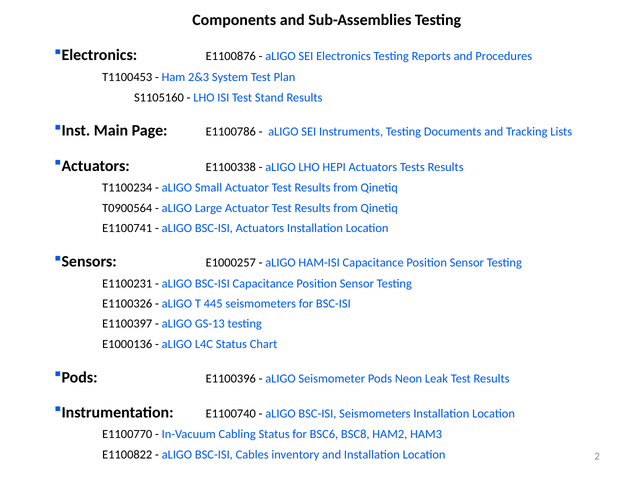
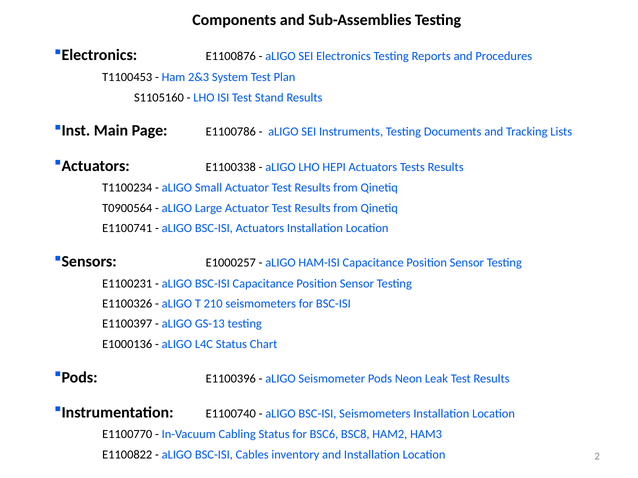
445: 445 -> 210
